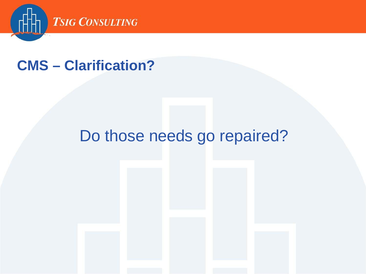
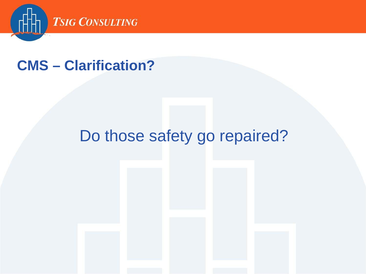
needs: needs -> safety
